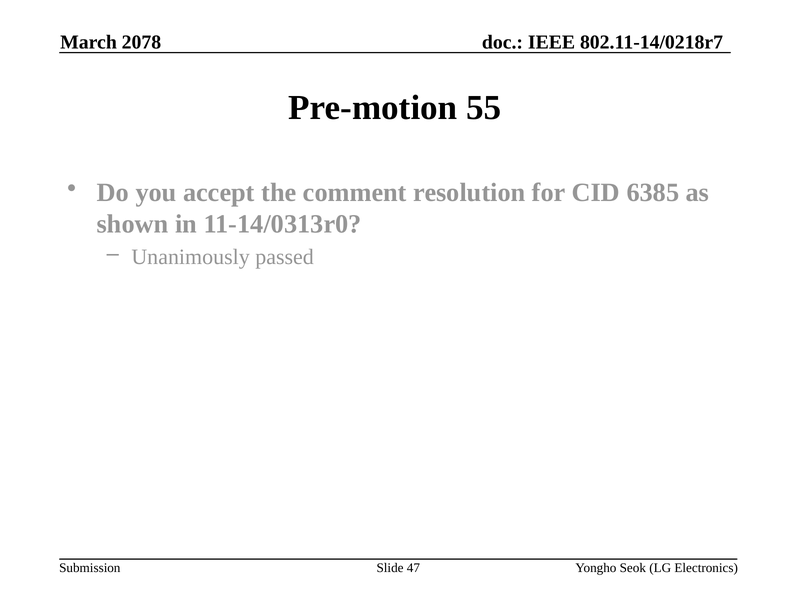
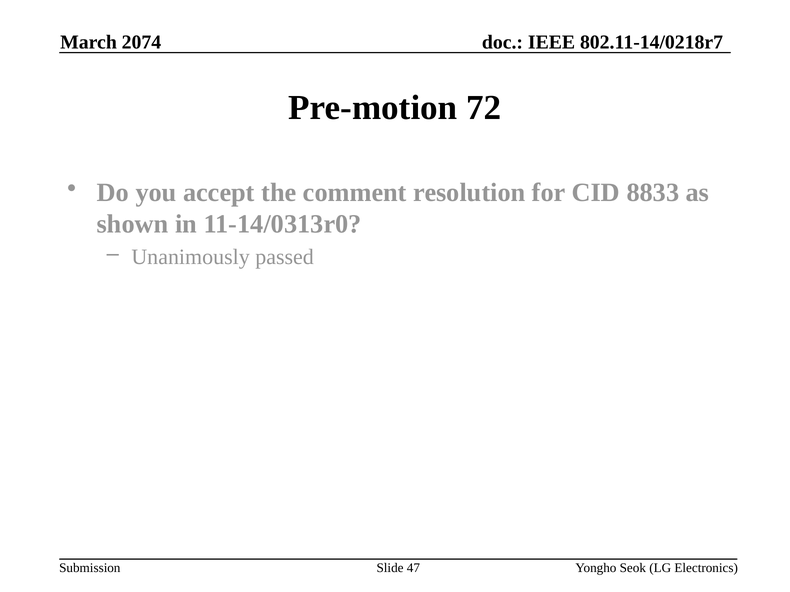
2078: 2078 -> 2074
55: 55 -> 72
6385: 6385 -> 8833
